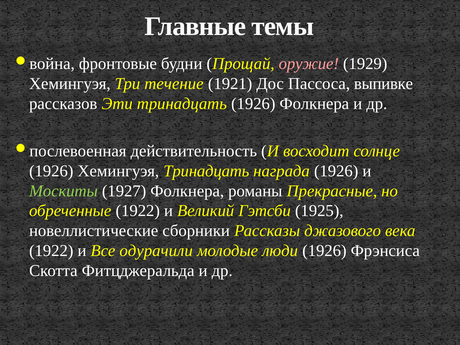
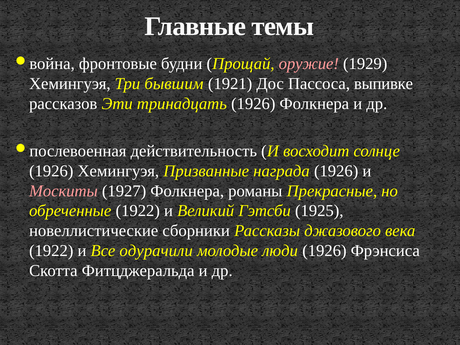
течение: течение -> бывшим
Хемингуэя Тринадцать: Тринадцать -> Призванные
Москиты colour: light green -> pink
